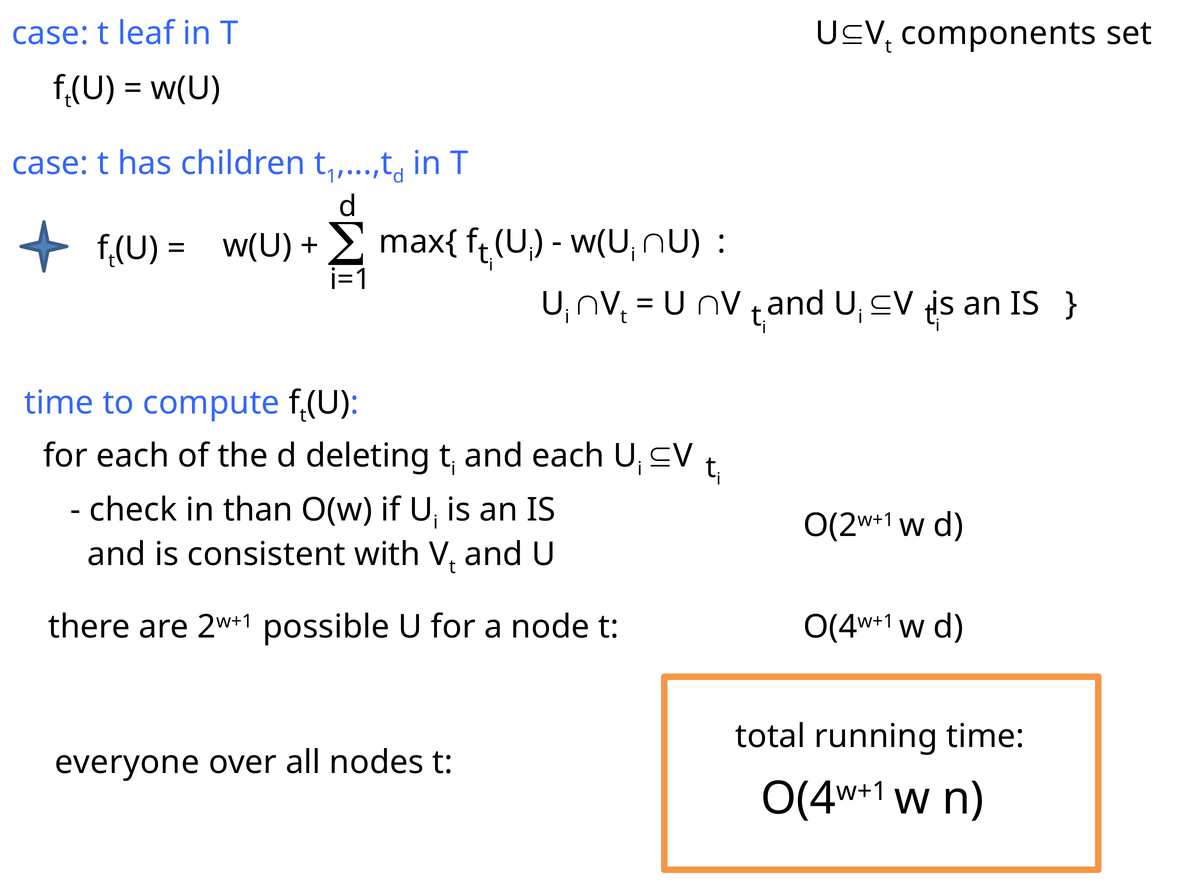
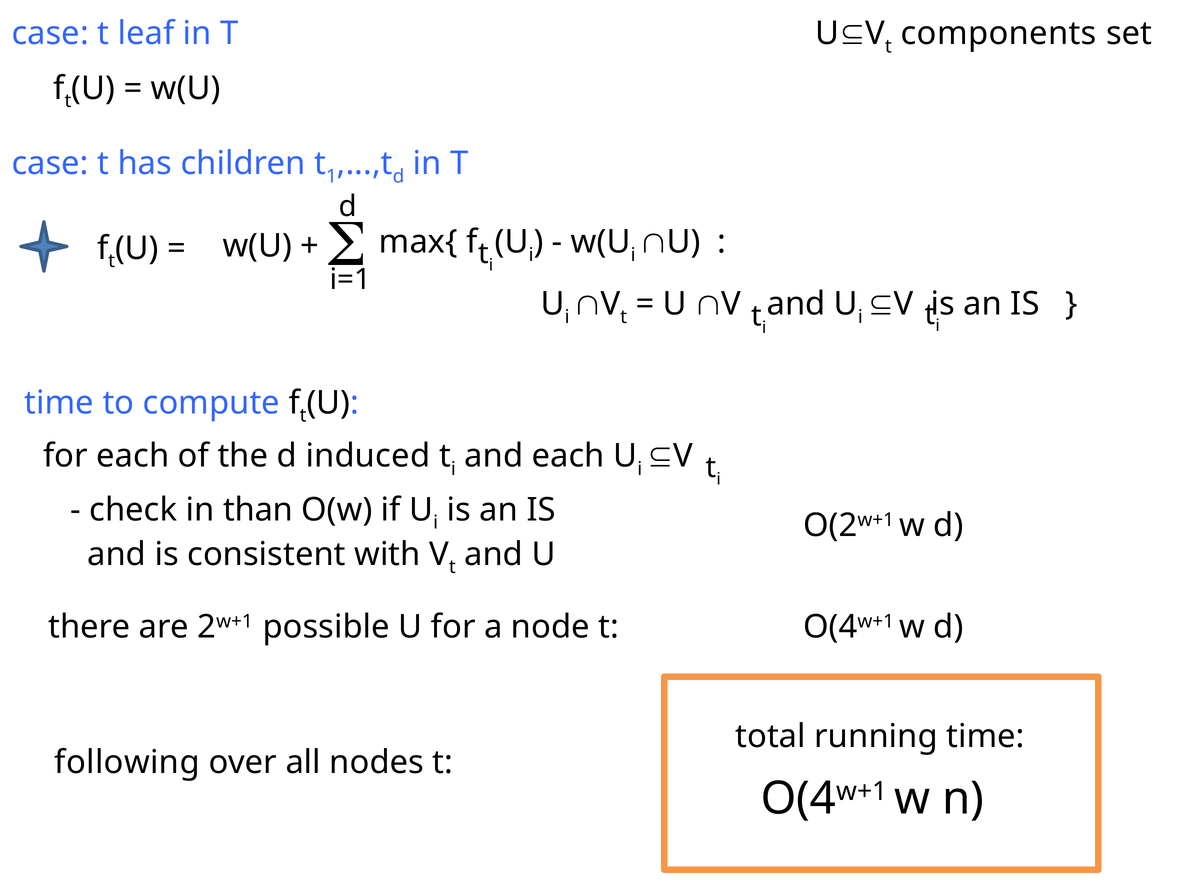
deleting: deleting -> induced
everyone: everyone -> following
